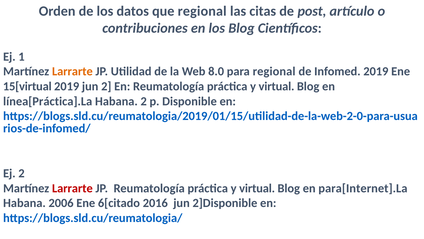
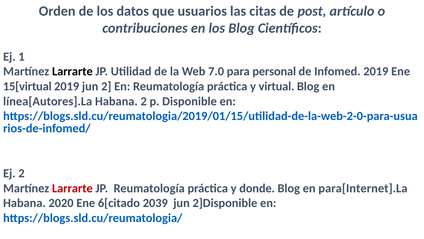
que regional: regional -> usuarios
Larrarte at (72, 71) colour: orange -> black
8.0: 8.0 -> 7.0
para regional: regional -> personal
línea[Práctica].La: línea[Práctica].La -> línea[Autores].La
virtual at (257, 188): virtual -> donde
2006: 2006 -> 2020
2016: 2016 -> 2039
